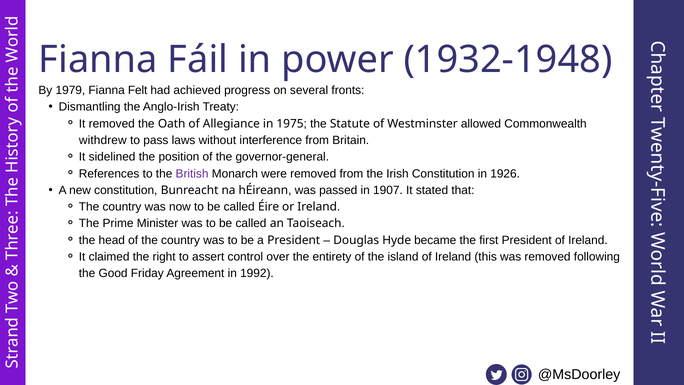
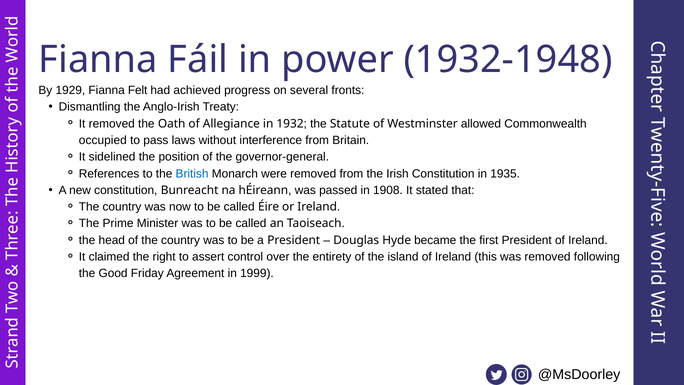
1979: 1979 -> 1929
1975: 1975 -> 1932
withdrew: withdrew -> occupied
British colour: purple -> blue
1926: 1926 -> 1935
1907: 1907 -> 1908
1992: 1992 -> 1999
